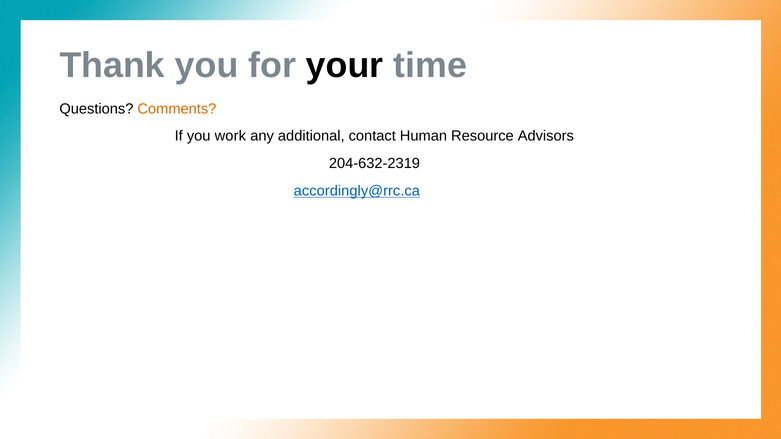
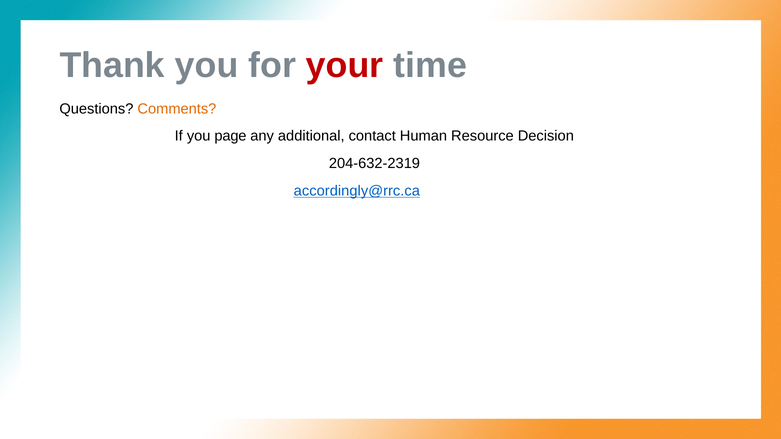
your colour: black -> red
work: work -> page
Advisors: Advisors -> Decision
